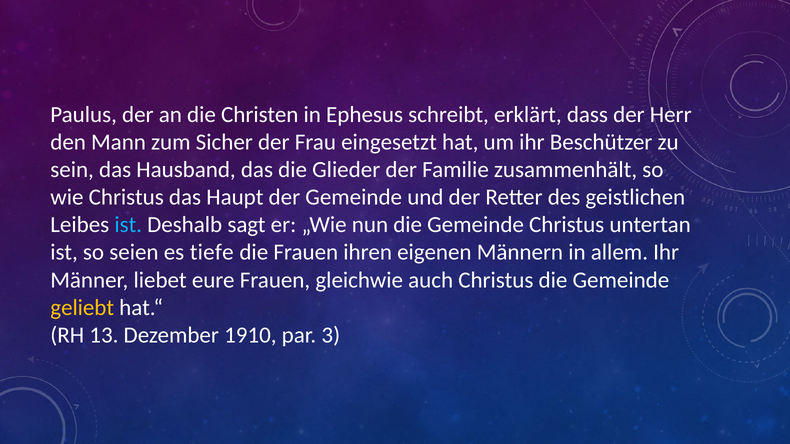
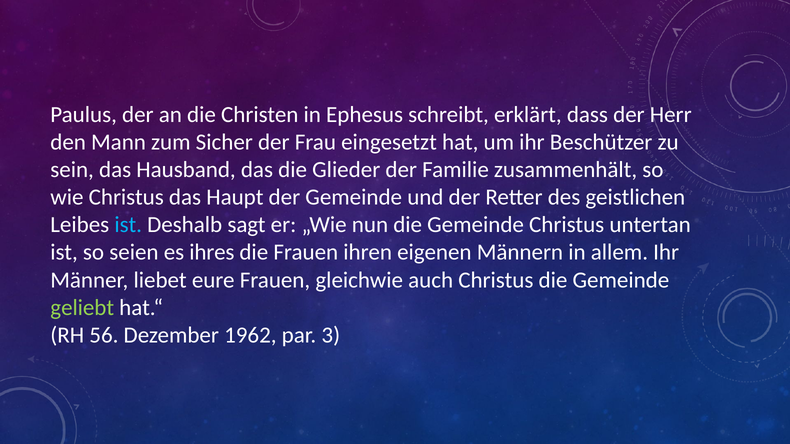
tiefe: tiefe -> ihres
geliebt colour: yellow -> light green
13: 13 -> 56
1910: 1910 -> 1962
